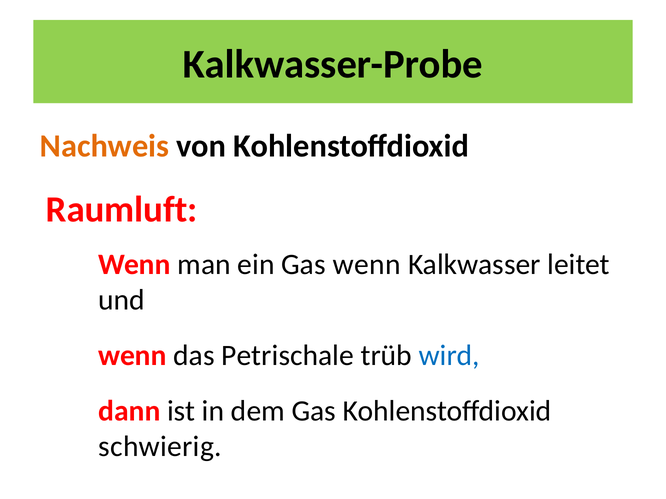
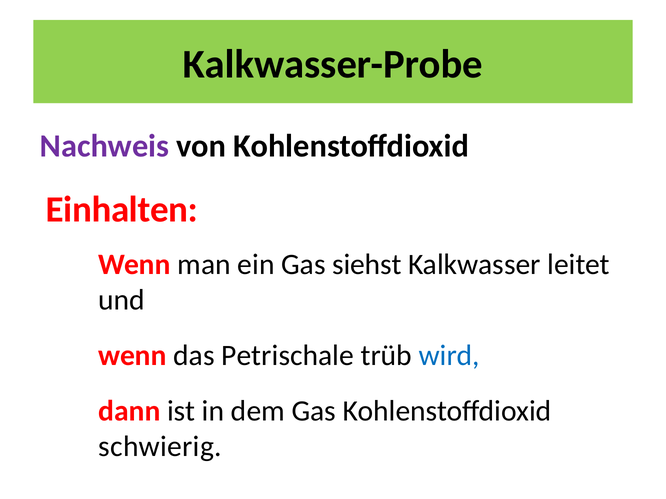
Nachweis colour: orange -> purple
Raumluft: Raumluft -> Einhalten
Gas wenn: wenn -> siehst
